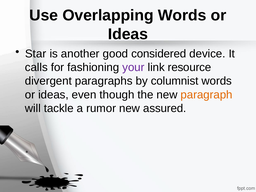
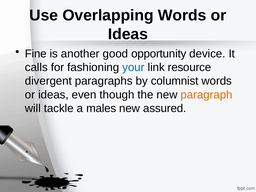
Star: Star -> Fine
considered: considered -> opportunity
your colour: purple -> blue
rumor: rumor -> males
